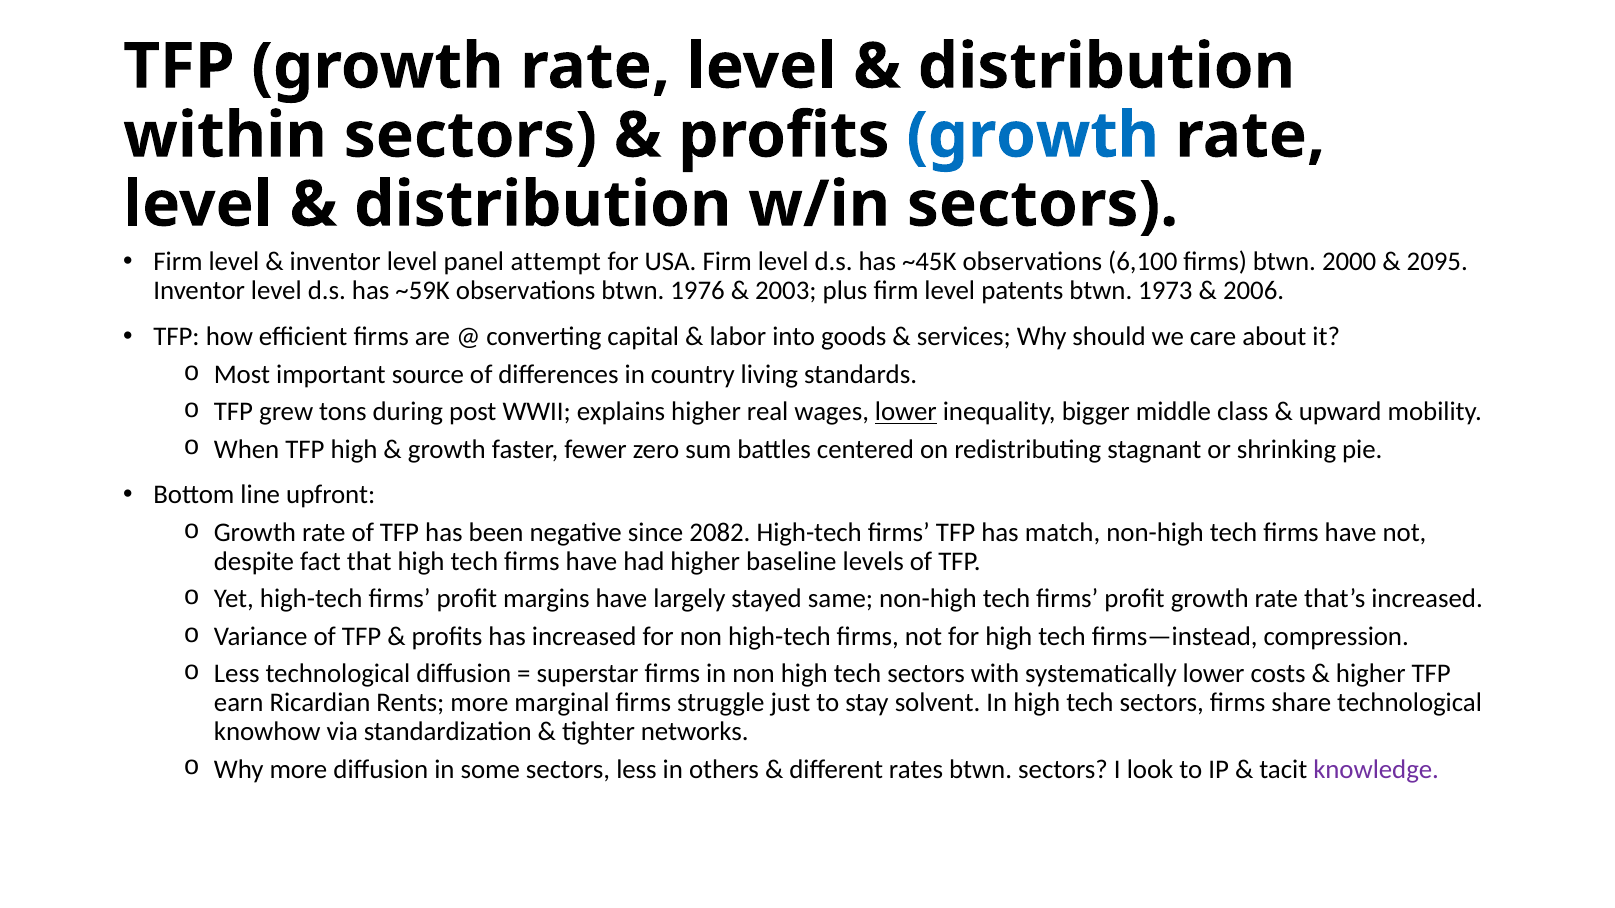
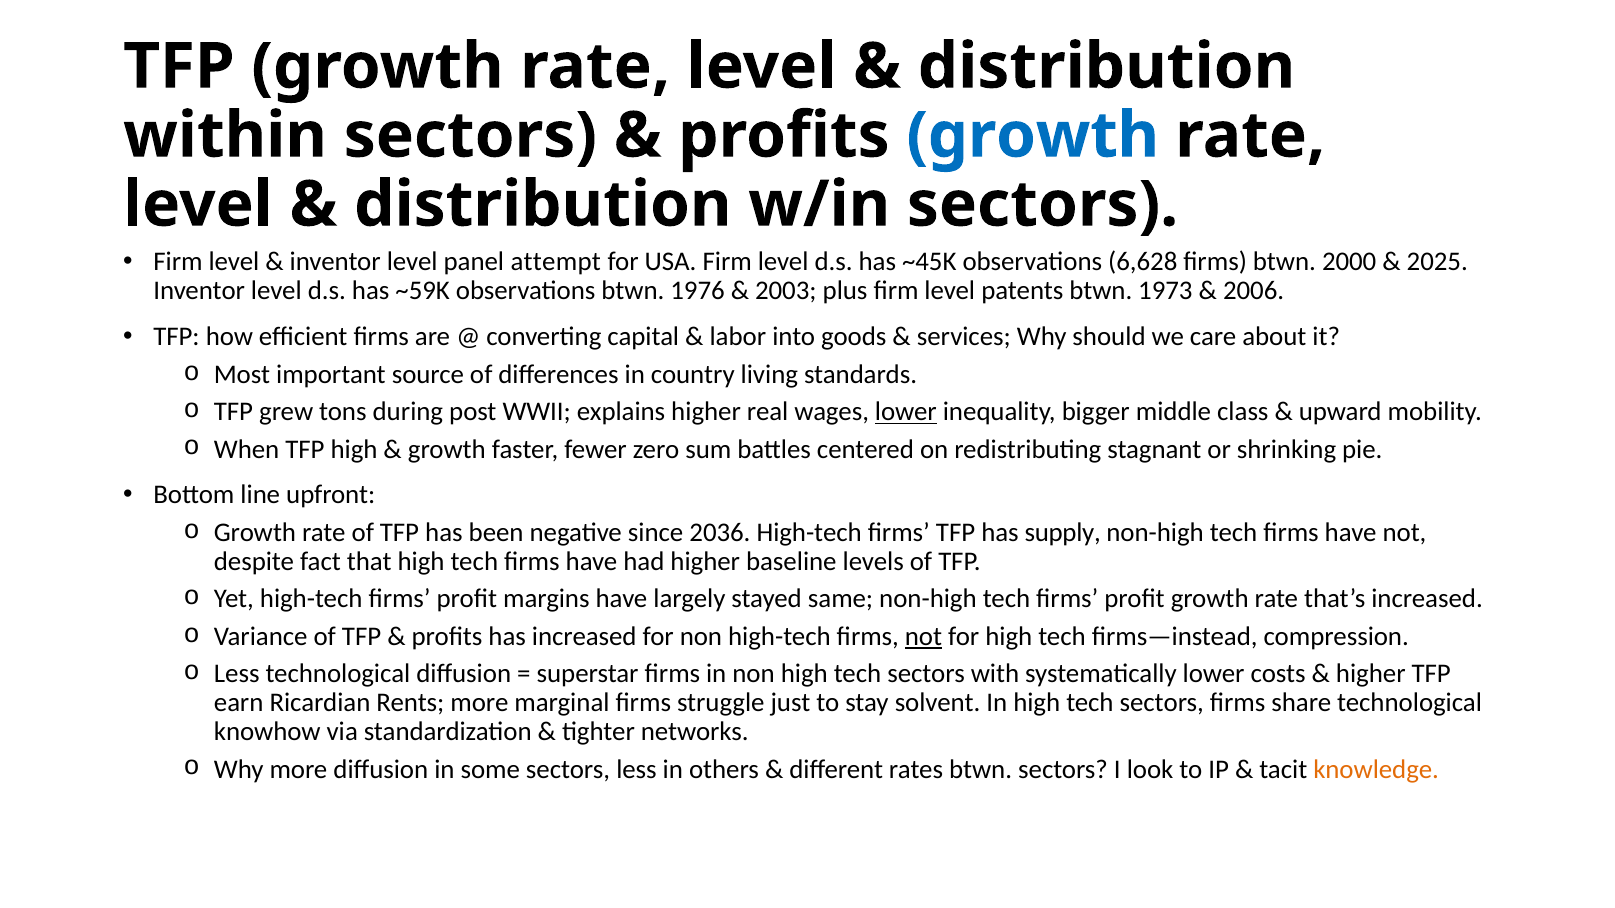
6,100: 6,100 -> 6,628
2095: 2095 -> 2025
2082: 2082 -> 2036
match: match -> supply
not at (923, 637) underline: none -> present
knowledge colour: purple -> orange
